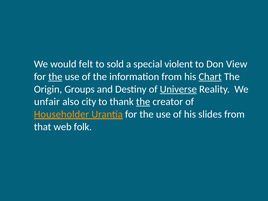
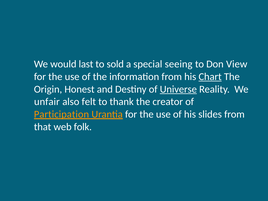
felt: felt -> last
violent: violent -> seeing
the at (55, 77) underline: present -> none
Groups: Groups -> Honest
city: city -> felt
the at (143, 102) underline: present -> none
Householder: Householder -> Participation
